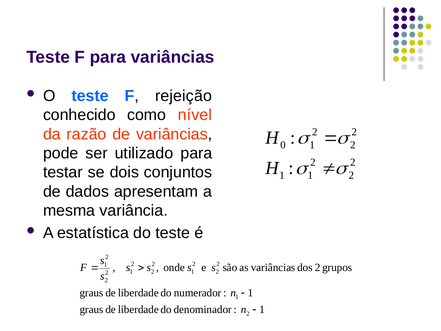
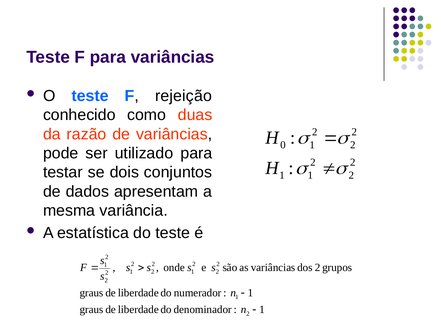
nível: nível -> duas
